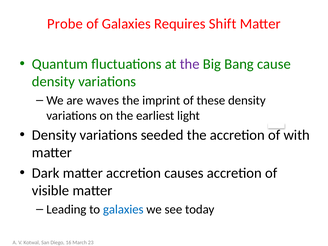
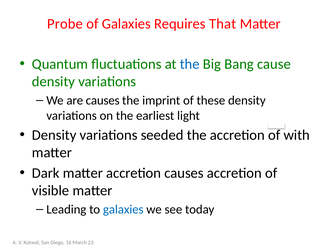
Shift: Shift -> That
the at (190, 64) colour: purple -> blue
are waves: waves -> causes
